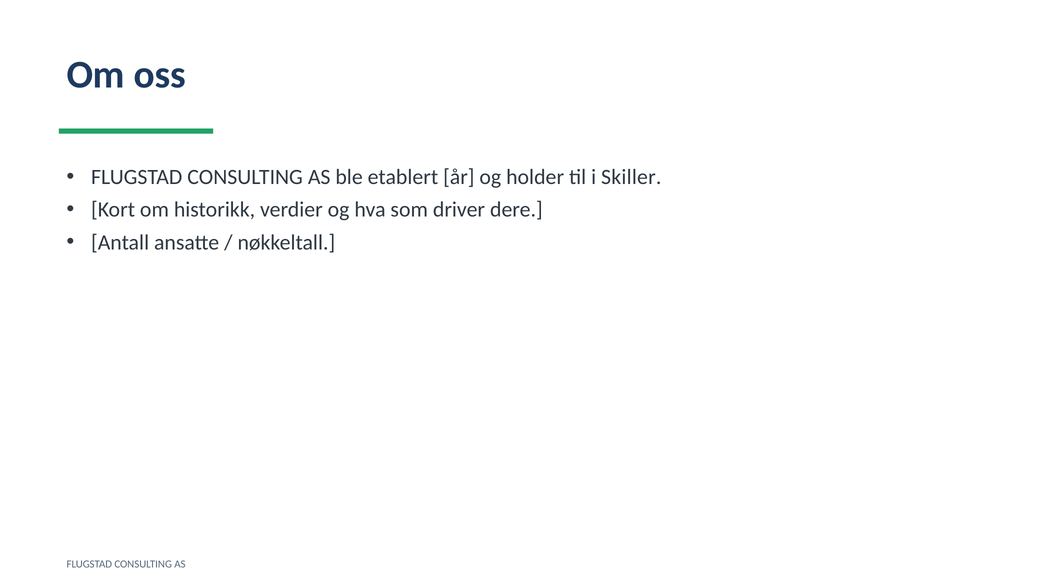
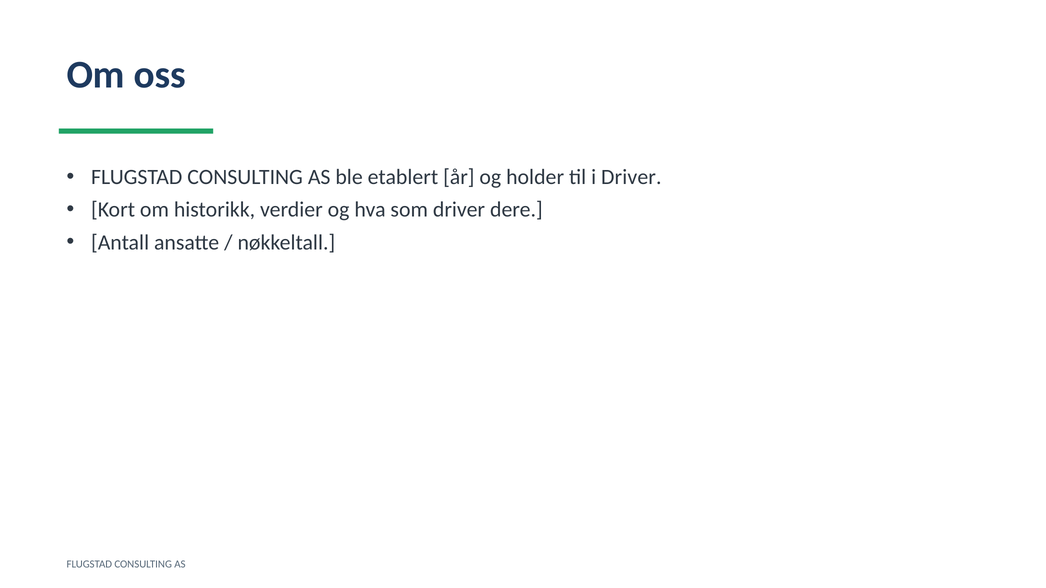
i Skiller: Skiller -> Driver
